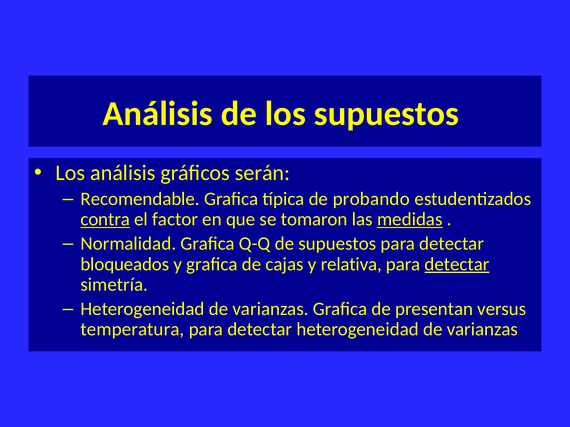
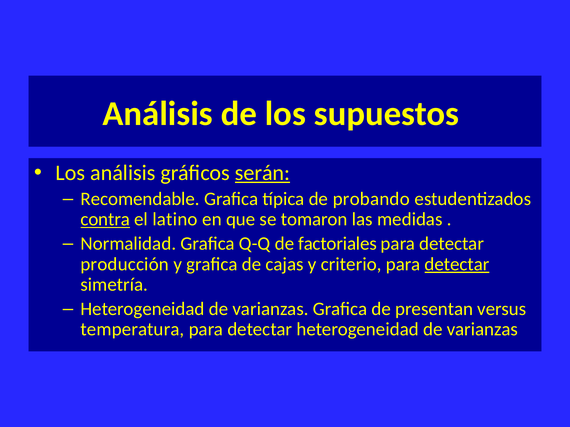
serán underline: none -> present
factor: factor -> latino
medidas underline: present -> none
de supuestos: supuestos -> factoriales
bloqueados: bloqueados -> producción
relativa: relativa -> criterio
